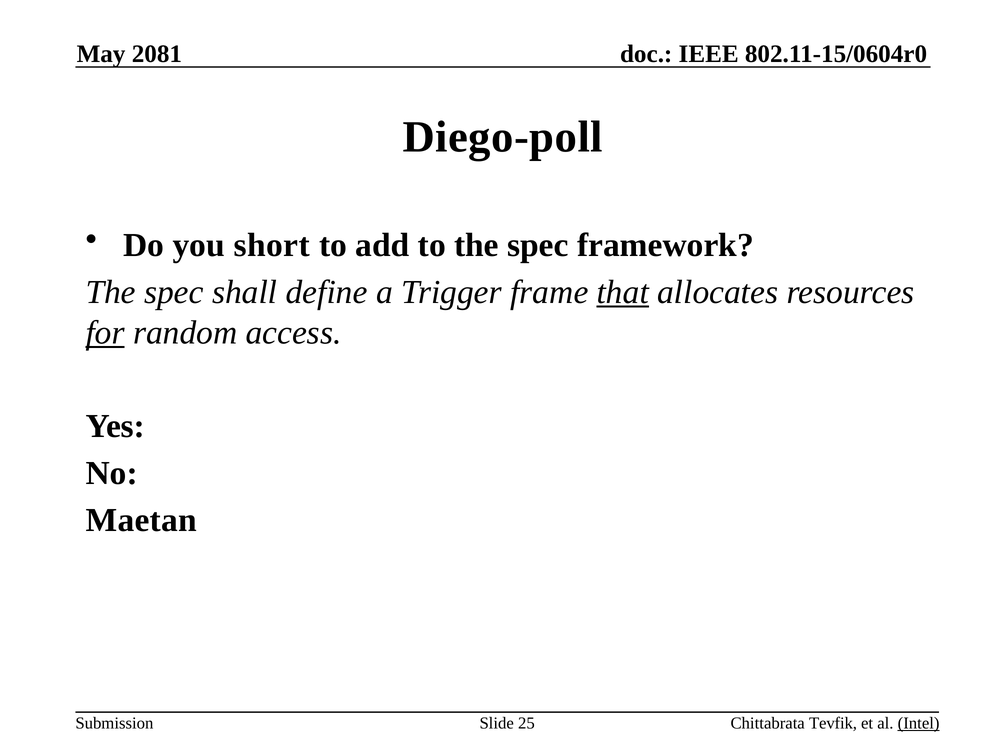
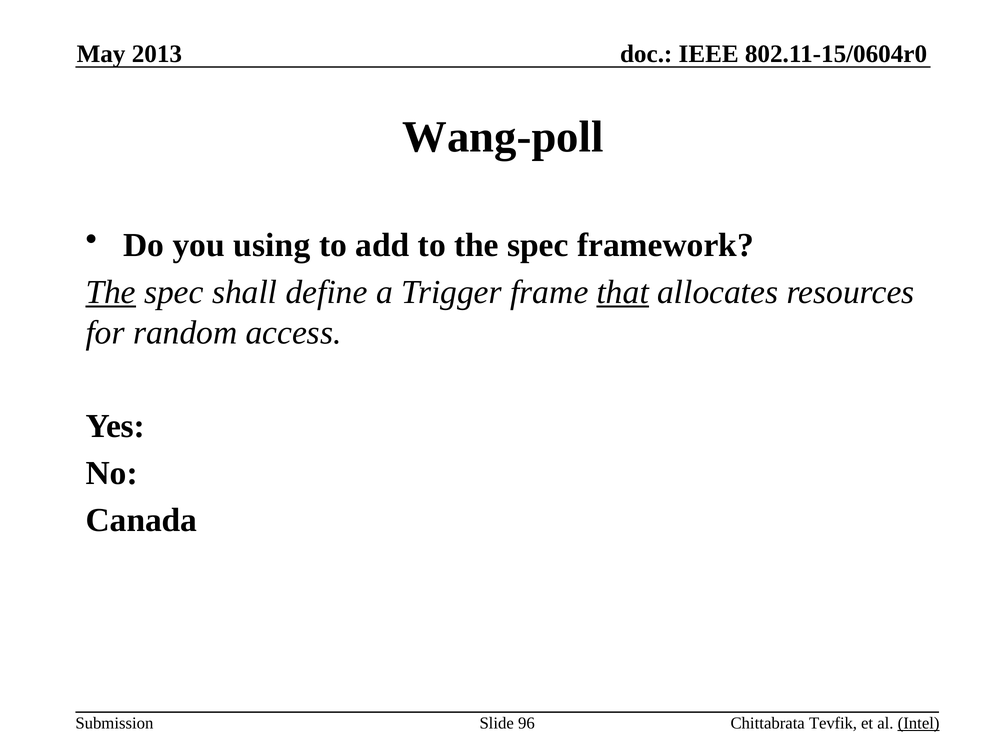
2081: 2081 -> 2013
Diego-poll: Diego-poll -> Wang-poll
short: short -> using
The at (111, 292) underline: none -> present
for underline: present -> none
Maetan: Maetan -> Canada
25: 25 -> 96
